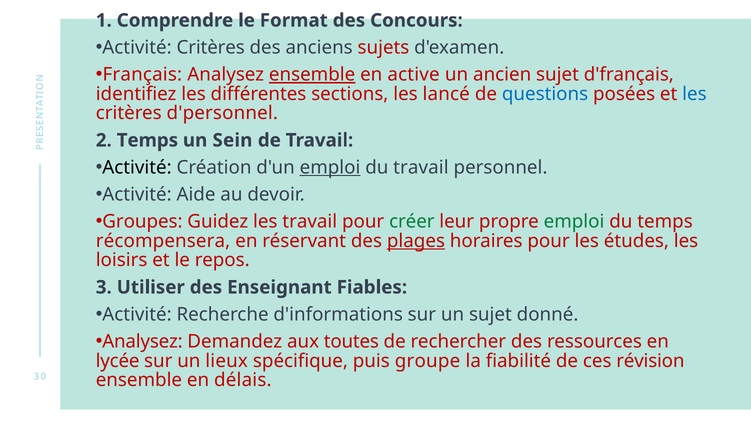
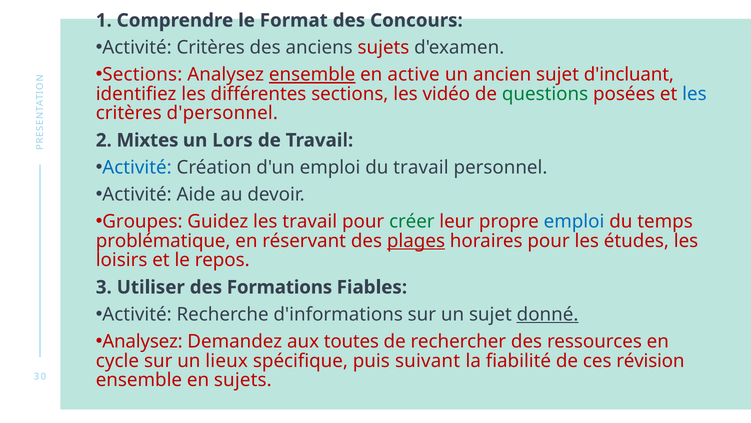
Français at (142, 75): Français -> Sections
d'français: d'français -> d'incluant
lancé: lancé -> vidéo
questions colour: blue -> green
2 Temps: Temps -> Mixtes
Sein: Sein -> Lors
Activité at (137, 167) colour: black -> blue
emploi at (330, 167) underline: present -> none
emploi at (574, 221) colour: green -> blue
récompensera: récompensera -> problématique
Enseignant: Enseignant -> Formations
donné underline: none -> present
lycée: lycée -> cycle
groupe: groupe -> suivant
en délais: délais -> sujets
